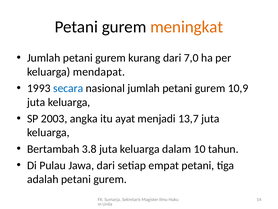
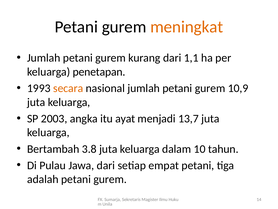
7,0: 7,0 -> 1,1
mendapat: mendapat -> penetapan
secara colour: blue -> orange
